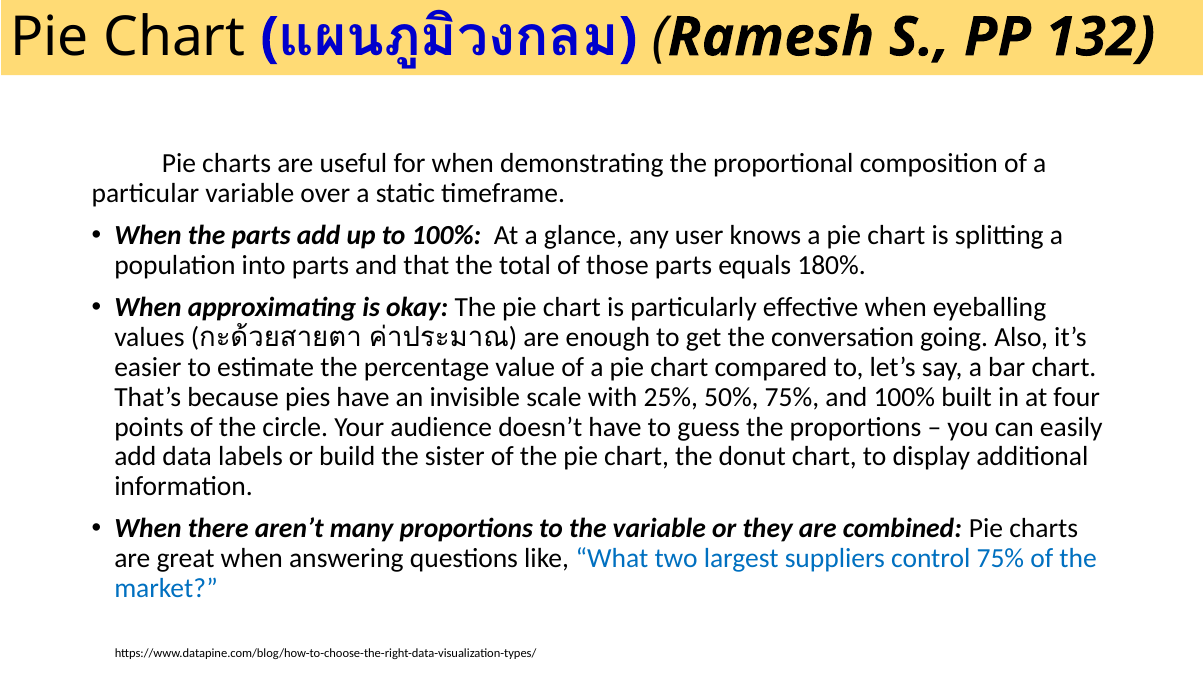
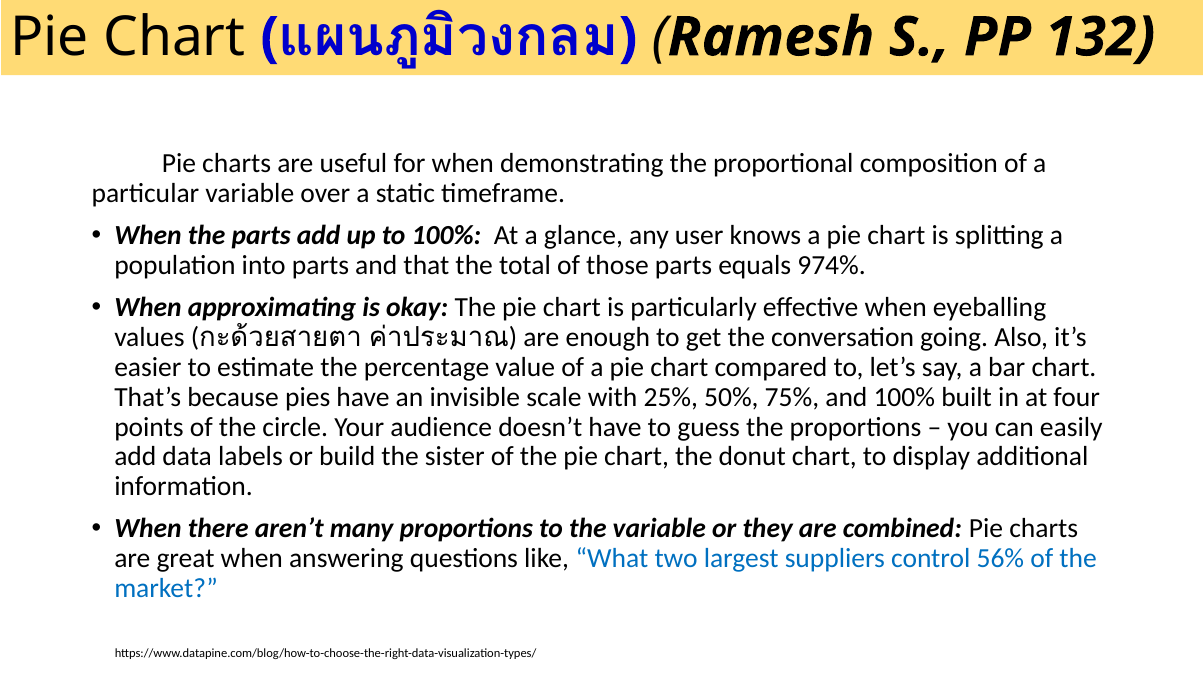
180%: 180% -> 974%
control 75%: 75% -> 56%
